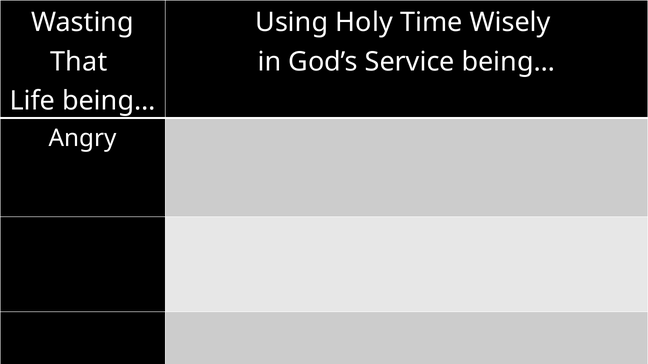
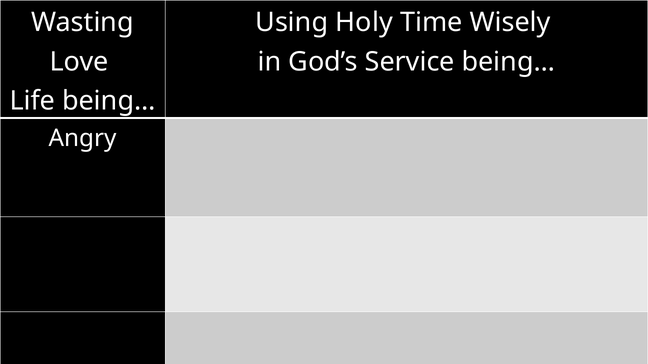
That: That -> Love
